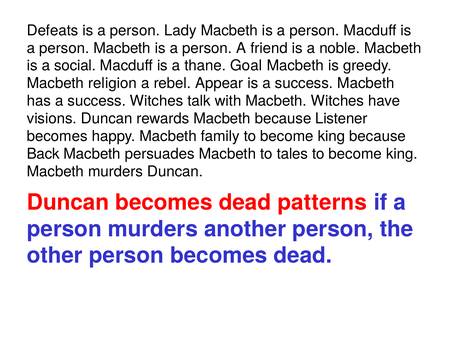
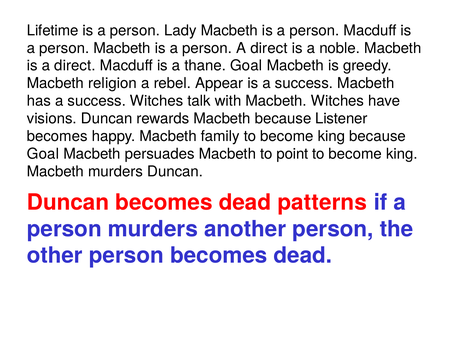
Defeats: Defeats -> Lifetime
person A friend: friend -> direct
is a social: social -> direct
Back at (43, 154): Back -> Goal
tales: tales -> point
